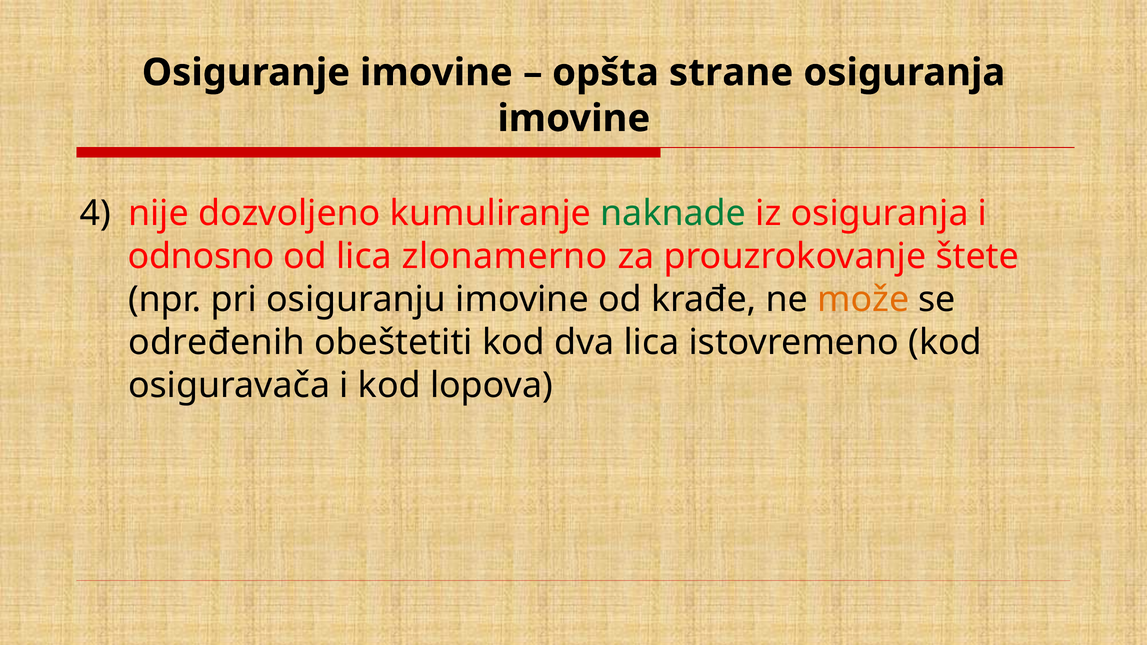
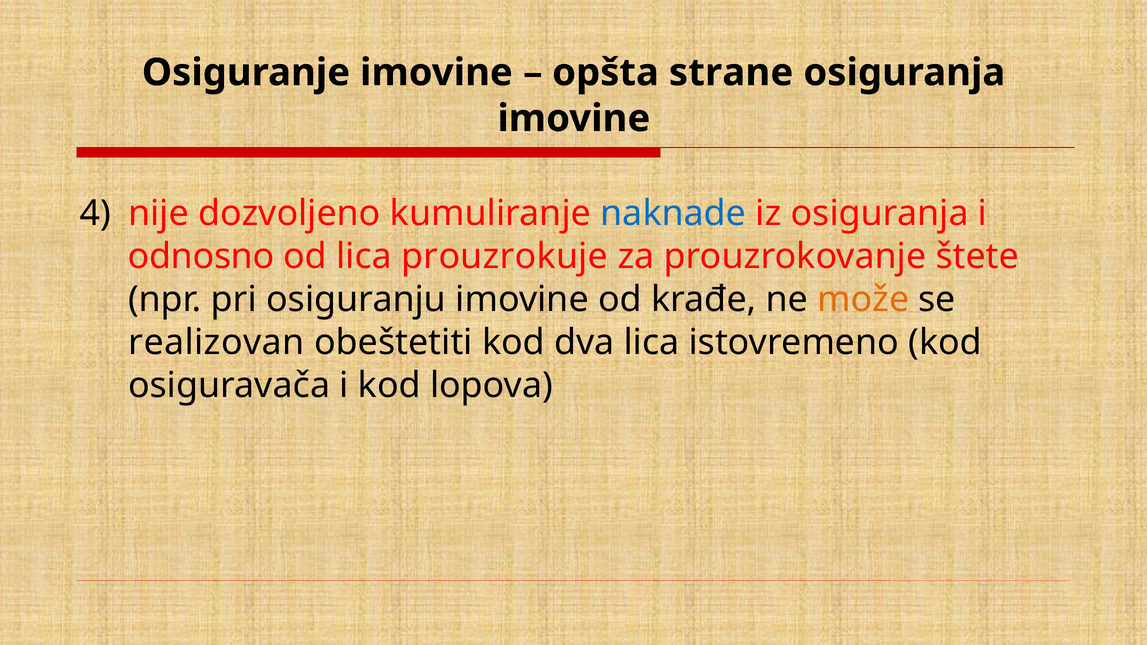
naknade colour: green -> blue
zlonamerno: zlonamerno -> prouzrokuje
određenih: određenih -> realizovan
